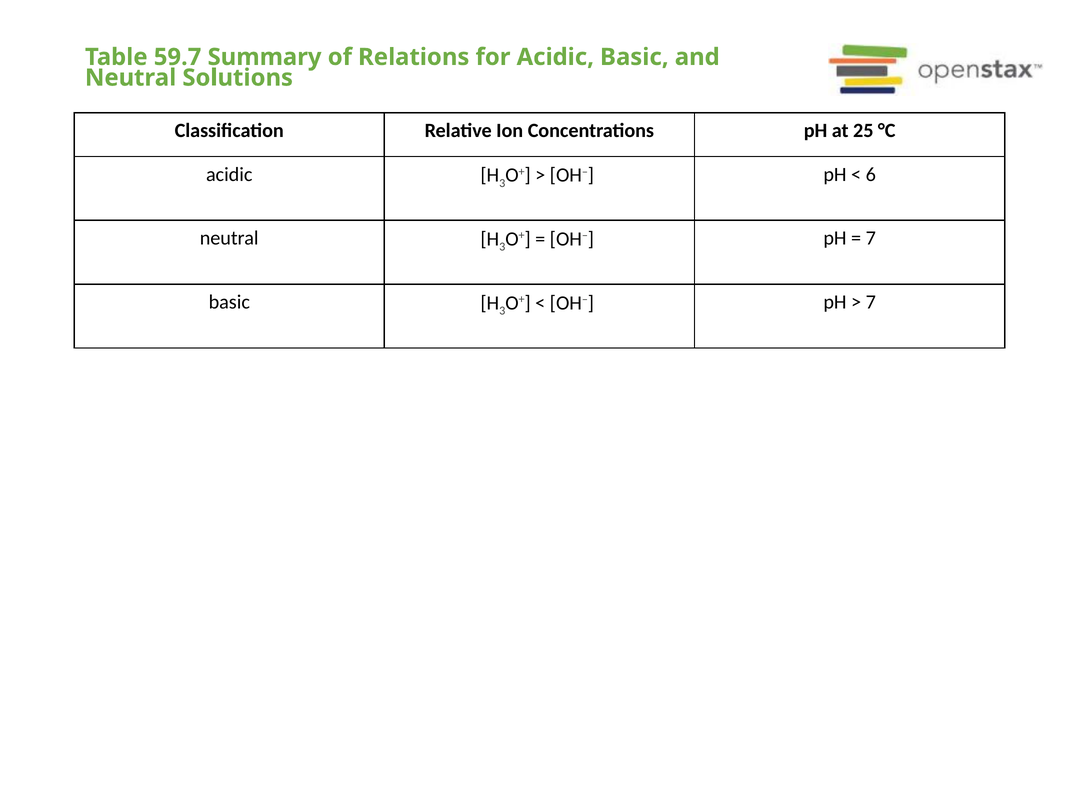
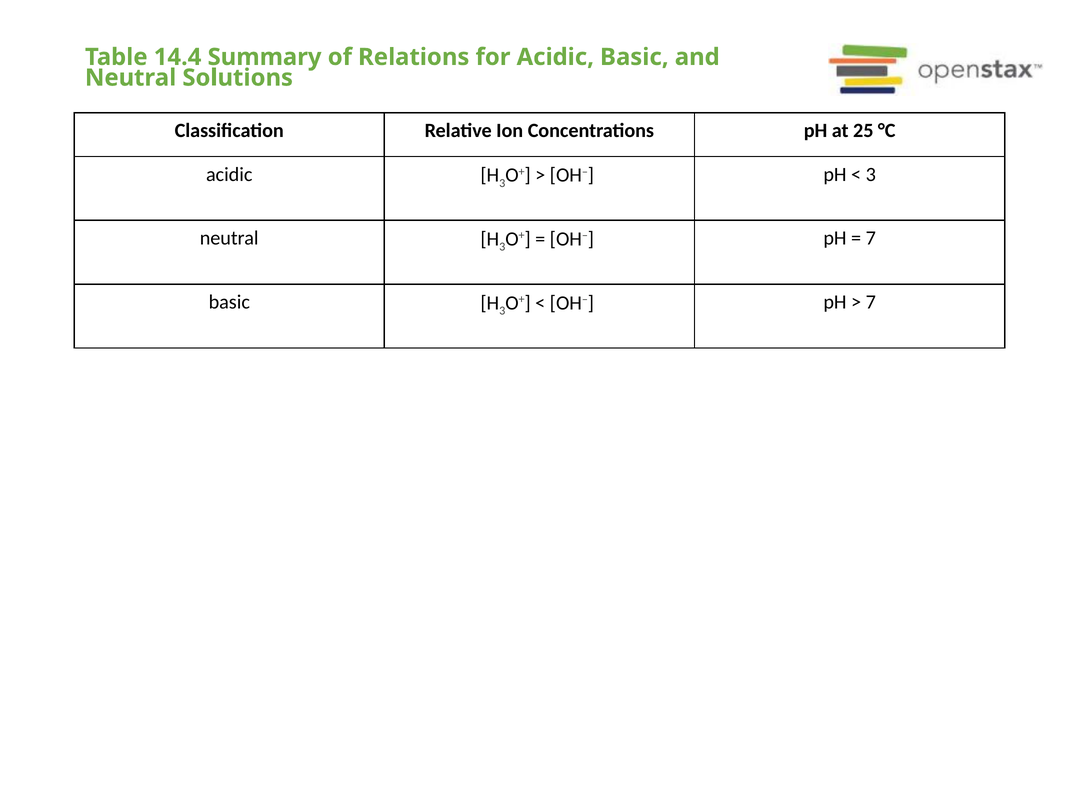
59.7: 59.7 -> 14.4
6 at (871, 175): 6 -> 3
